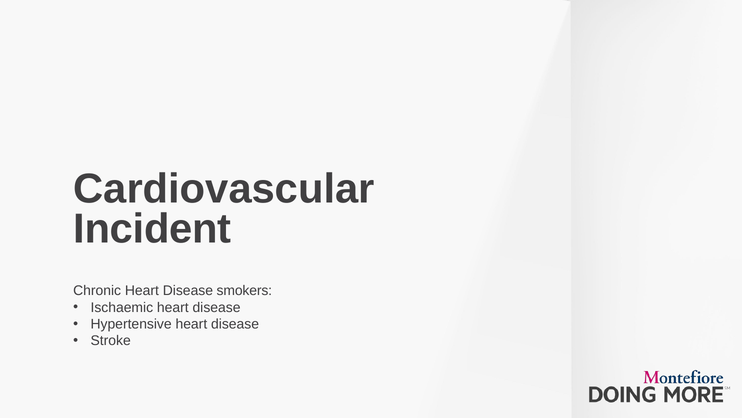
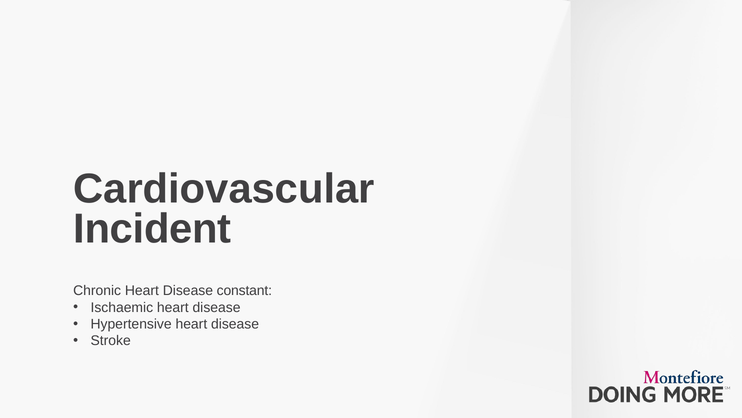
smokers: smokers -> constant
